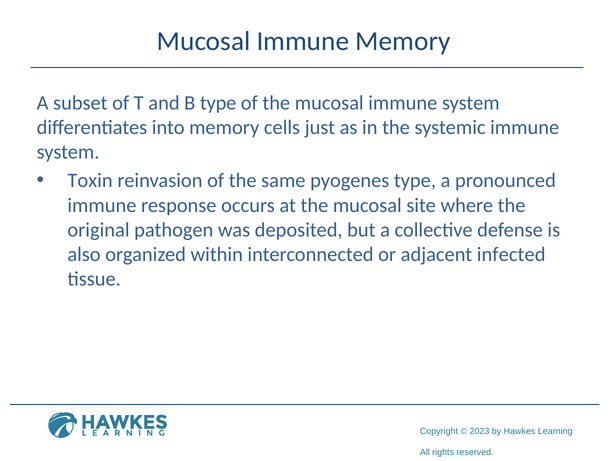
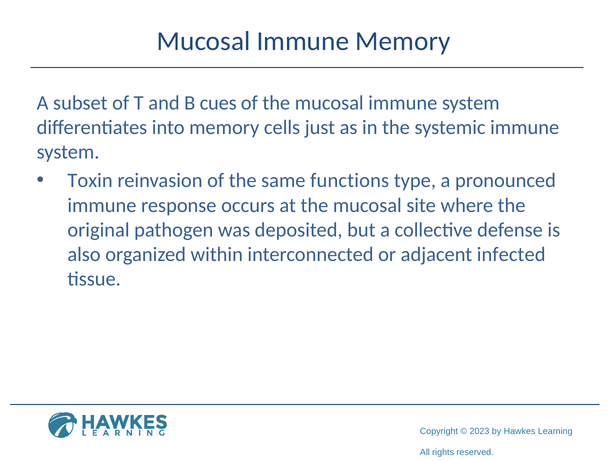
B type: type -> cues
pyogenes: pyogenes -> functions
